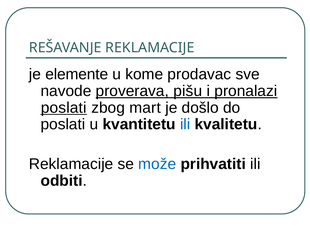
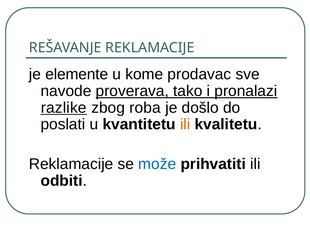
pišu: pišu -> tako
poslati at (64, 108): poslati -> razlike
mart: mart -> roba
ili at (185, 125) colour: blue -> orange
